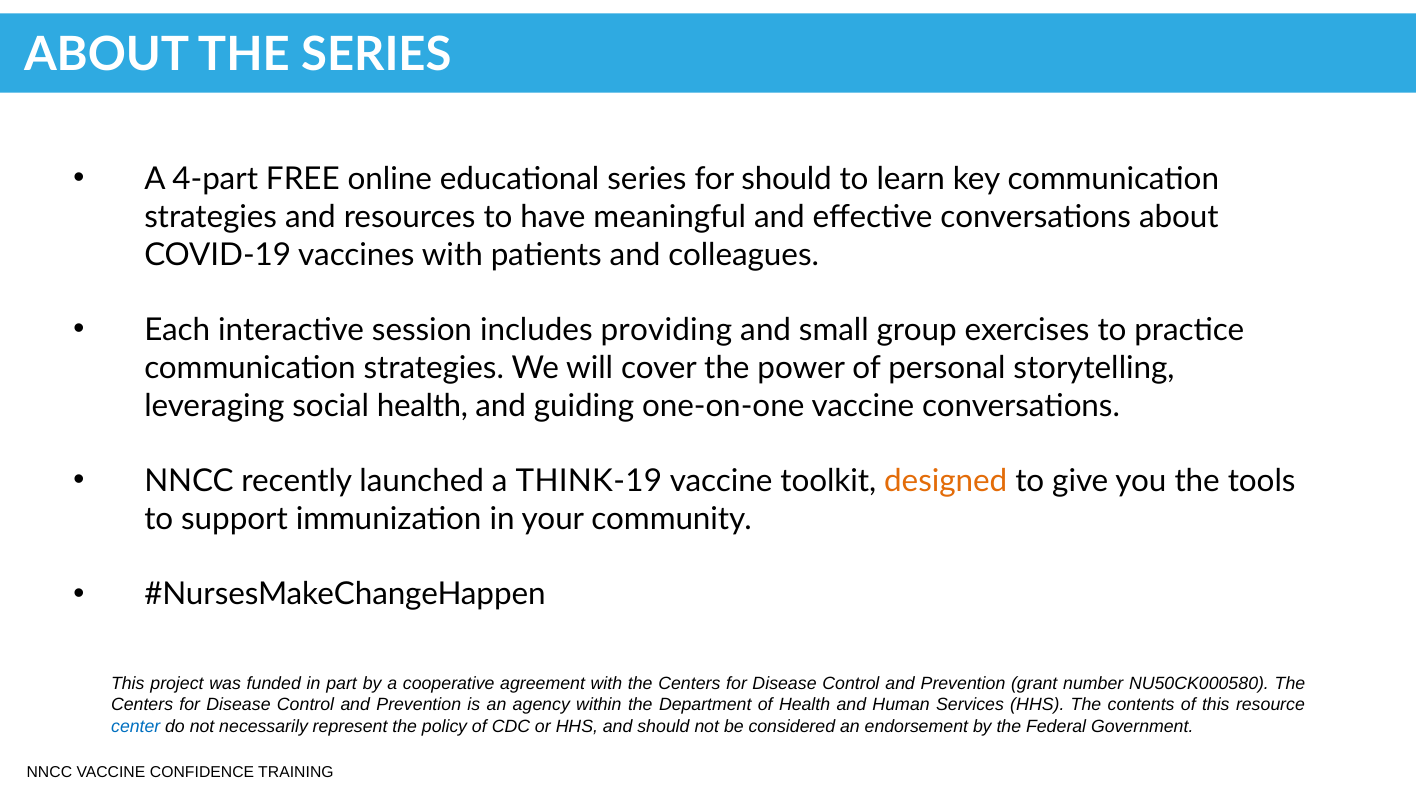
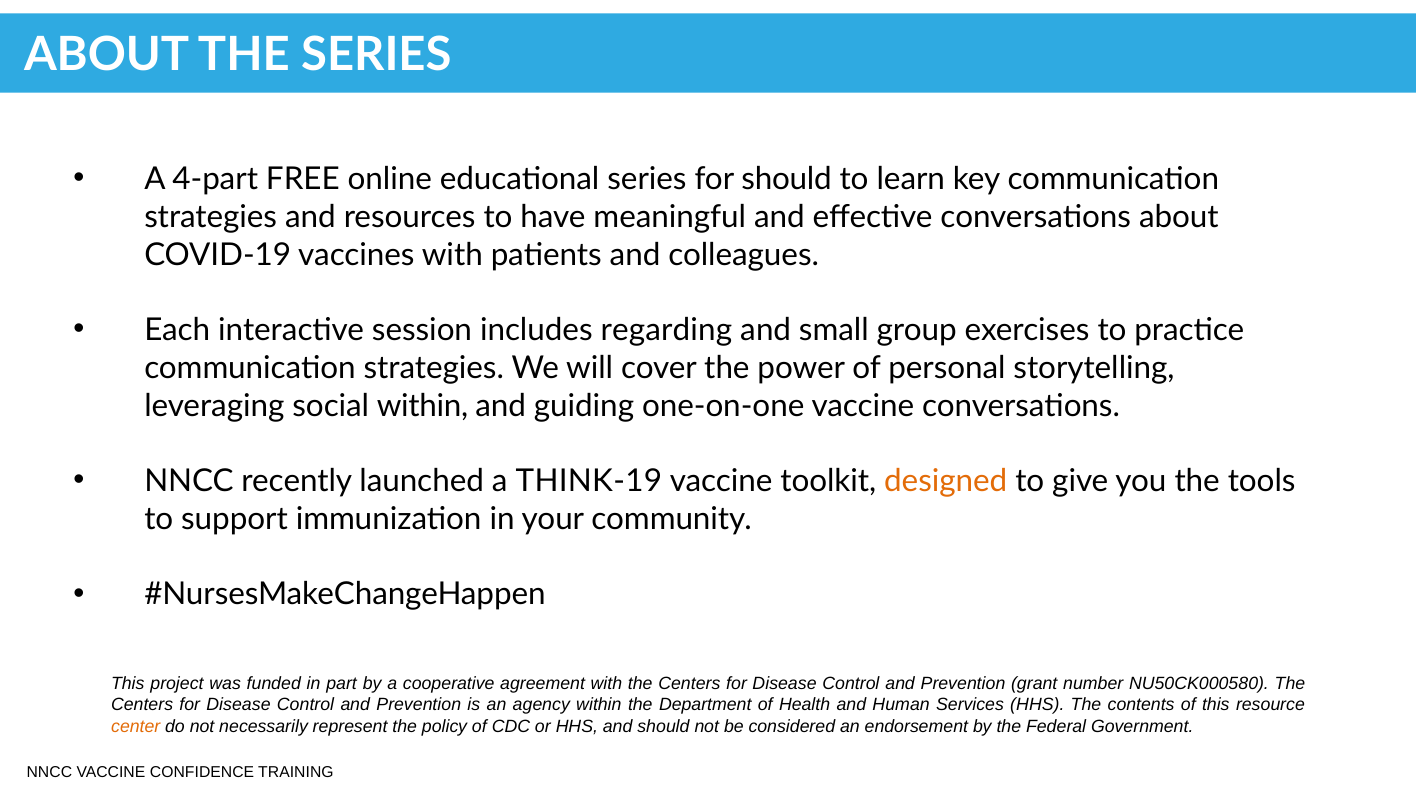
providing: providing -> regarding
social health: health -> within
center colour: blue -> orange
